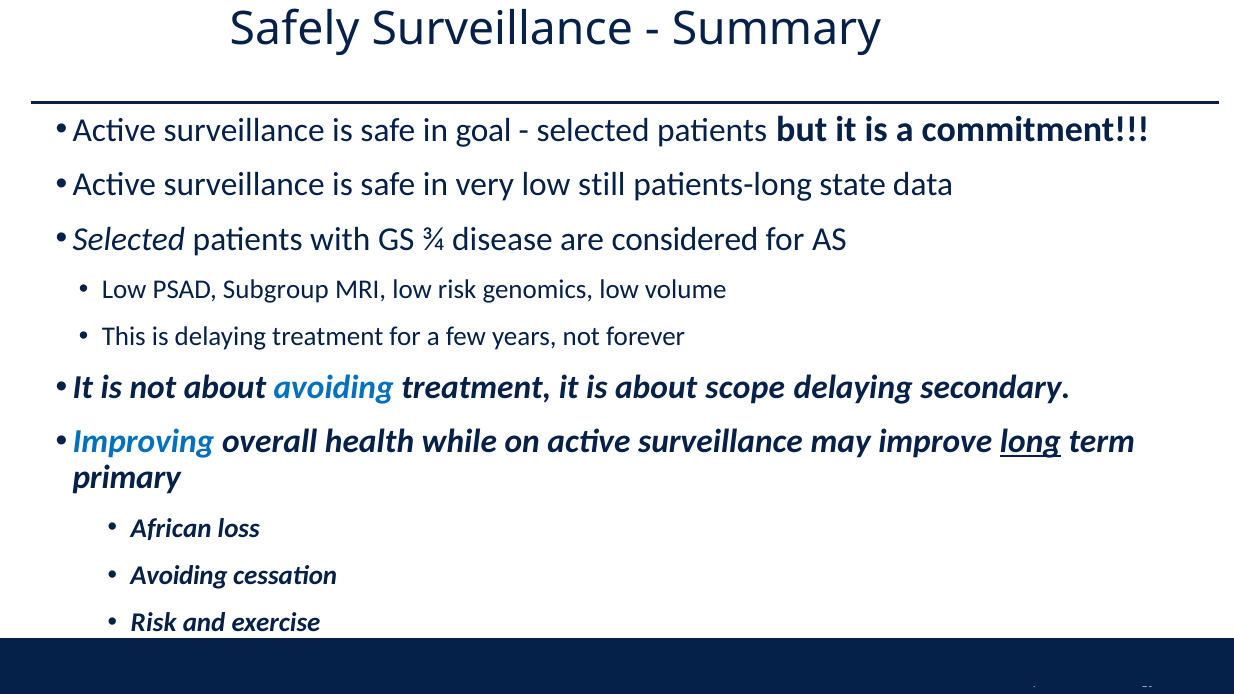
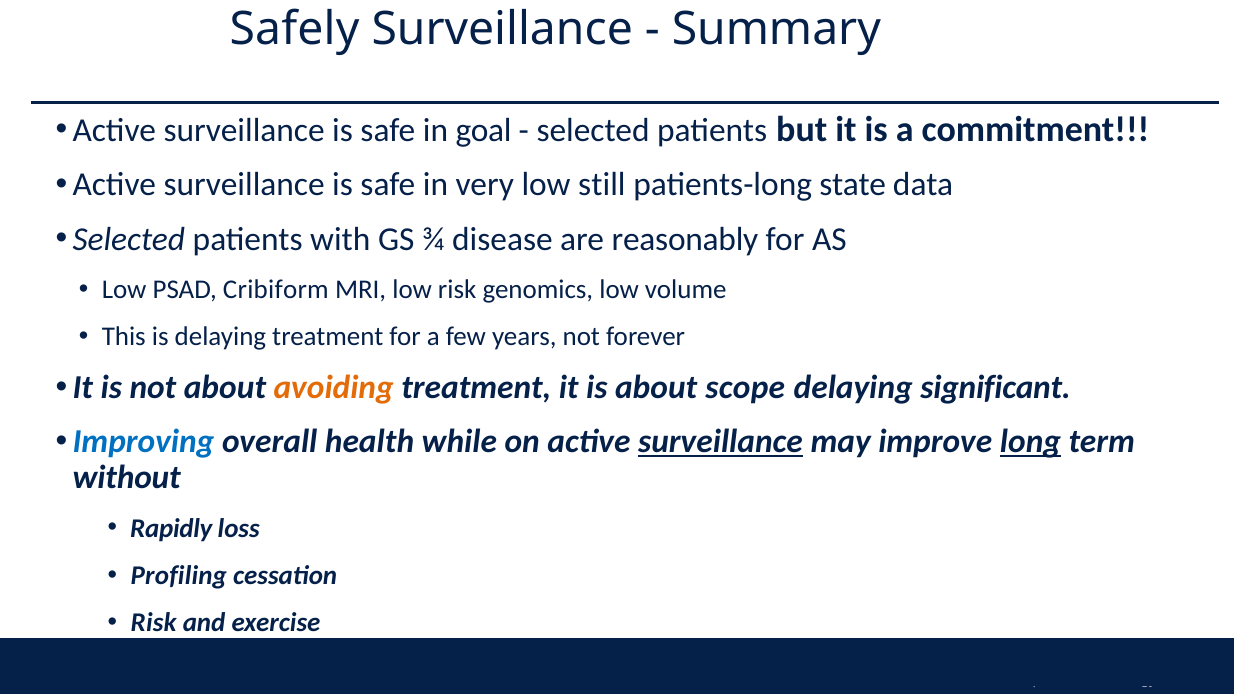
considered: considered -> reasonably
Subgroup: Subgroup -> Cribiform
avoiding at (334, 387) colour: blue -> orange
secondary: secondary -> significant
surveillance at (720, 441) underline: none -> present
primary: primary -> without
African: African -> Rapidly
Avoiding at (179, 575): Avoiding -> Profiling
